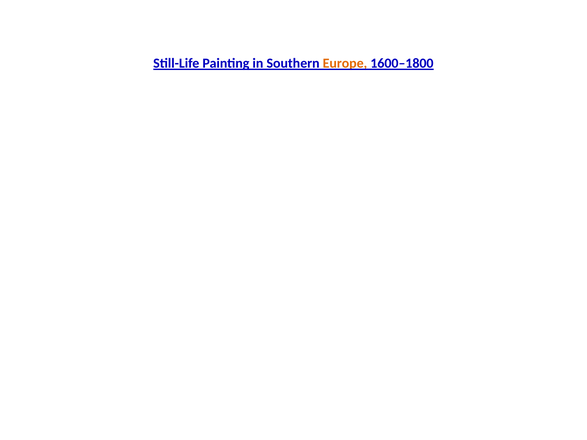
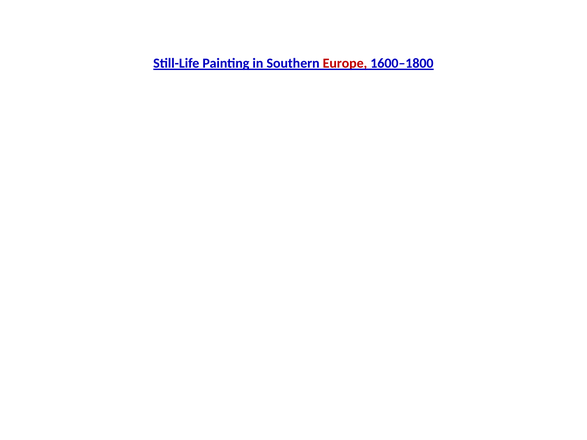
Europe colour: orange -> red
